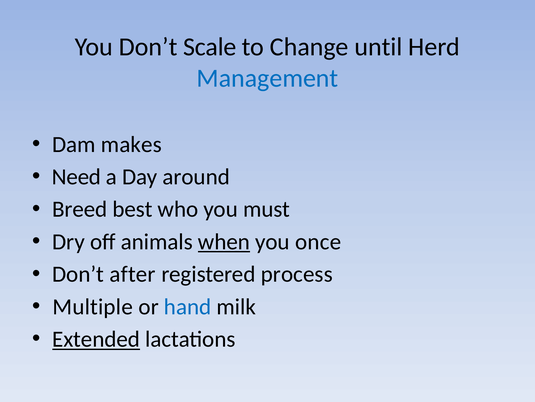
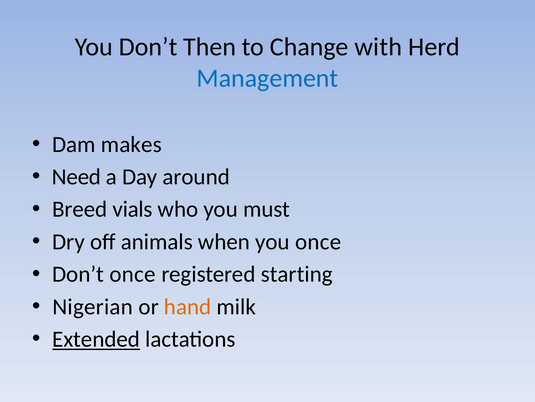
Scale: Scale -> Then
until: until -> with
best: best -> vials
when underline: present -> none
Don’t after: after -> once
process: process -> starting
Multiple: Multiple -> Nigerian
hand colour: blue -> orange
